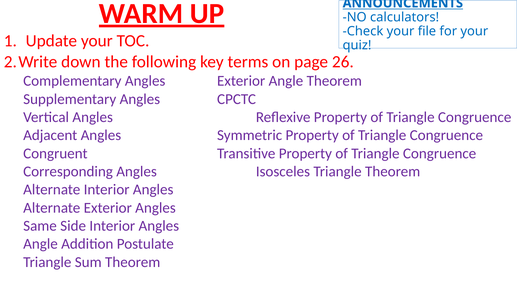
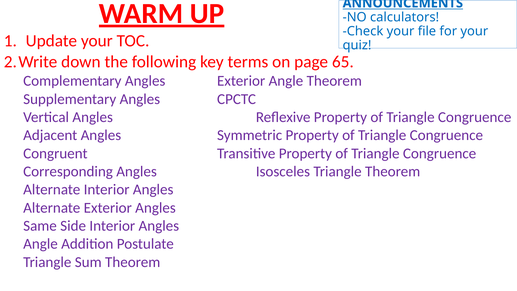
26: 26 -> 65
